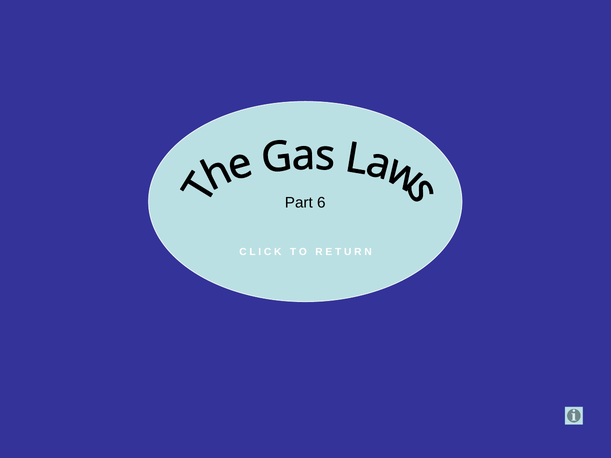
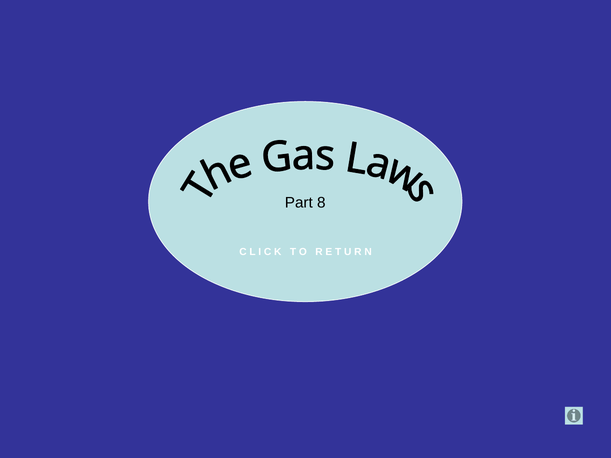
6: 6 -> 8
